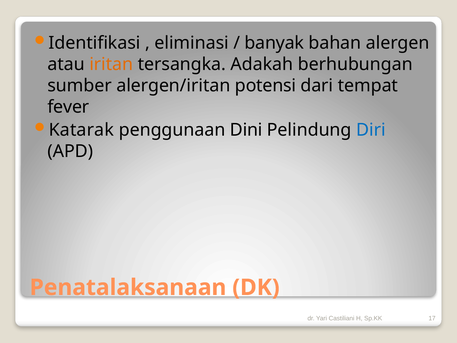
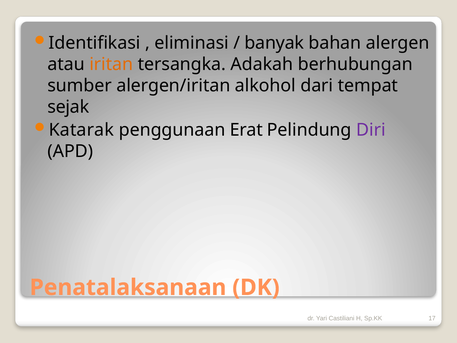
potensi: potensi -> alkohol
fever: fever -> sejak
Dini: Dini -> Erat
Diri colour: blue -> purple
